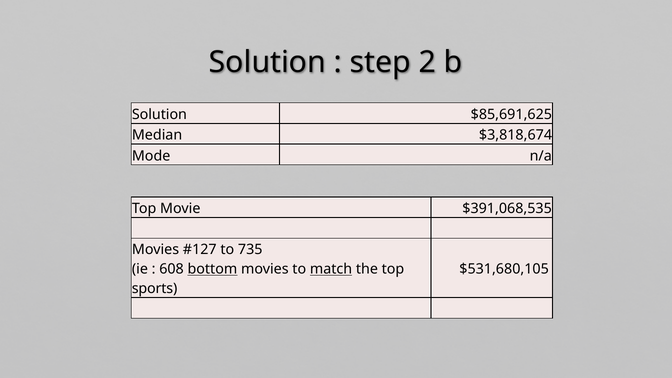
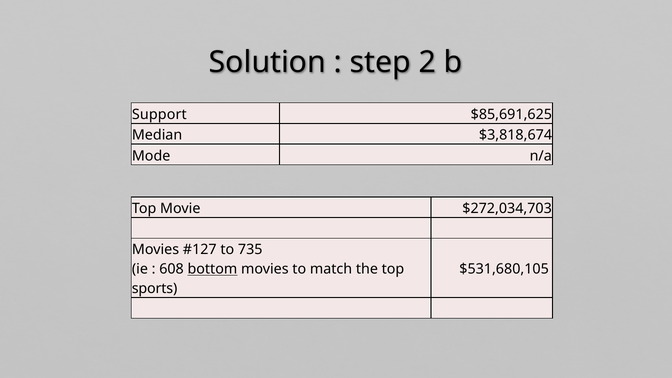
Solution at (159, 114): Solution -> Support
$391,068,535: $391,068,535 -> $272,034,703
match underline: present -> none
